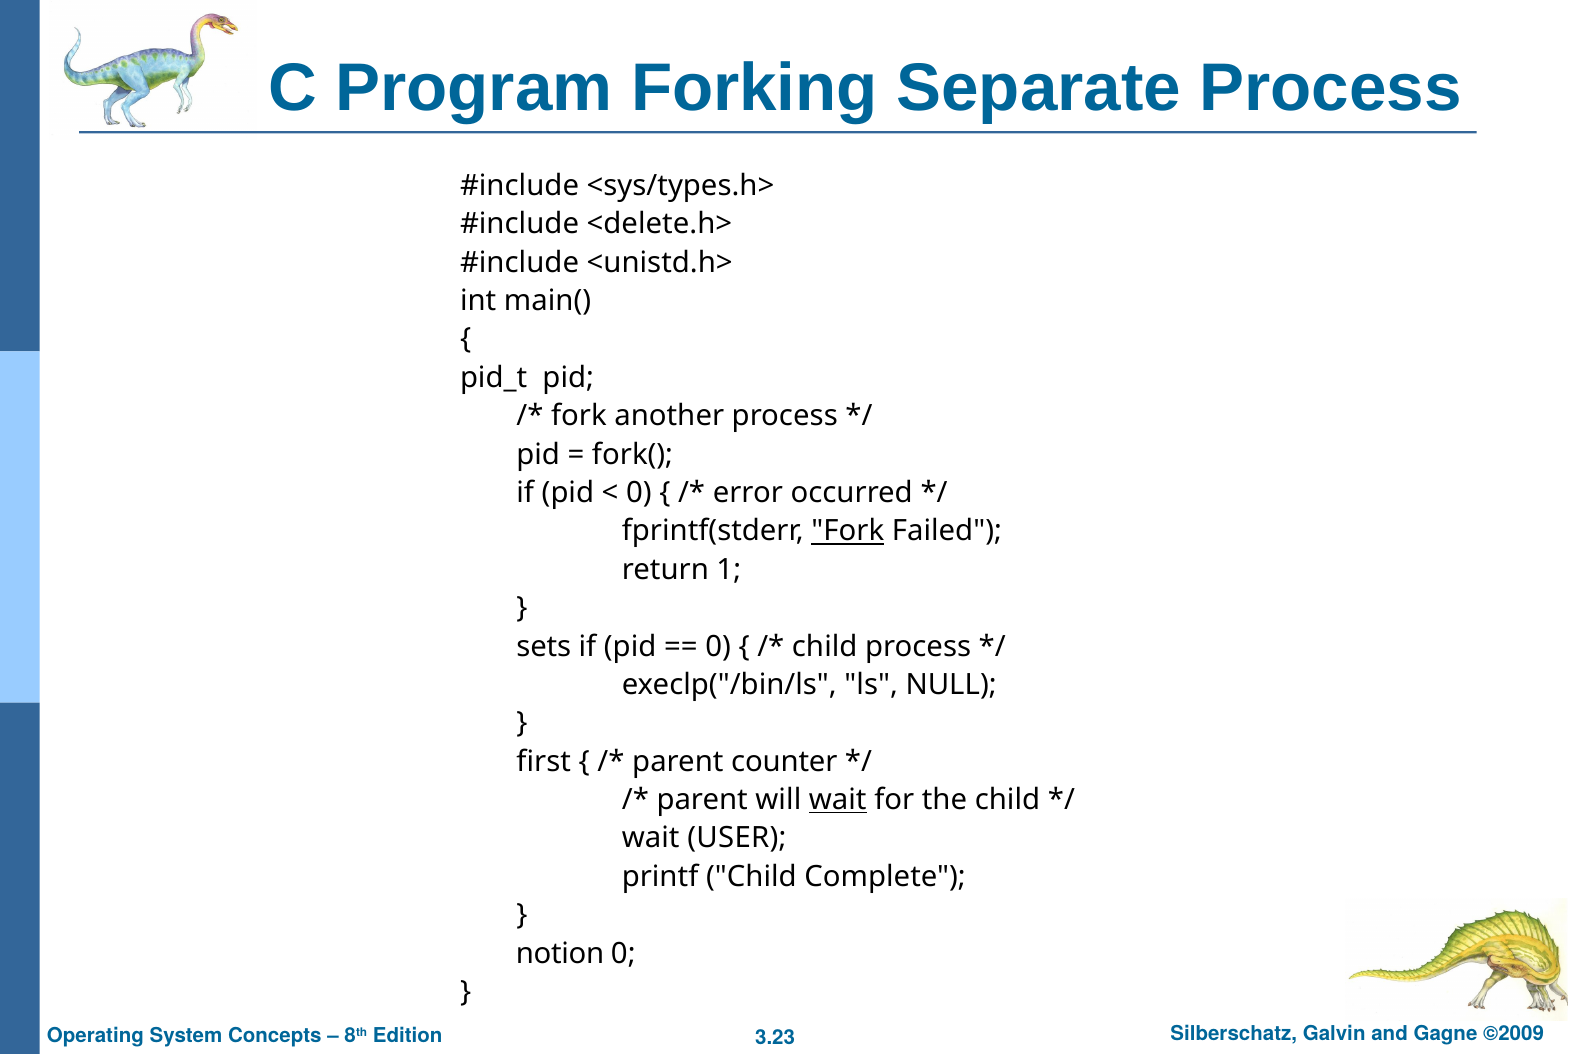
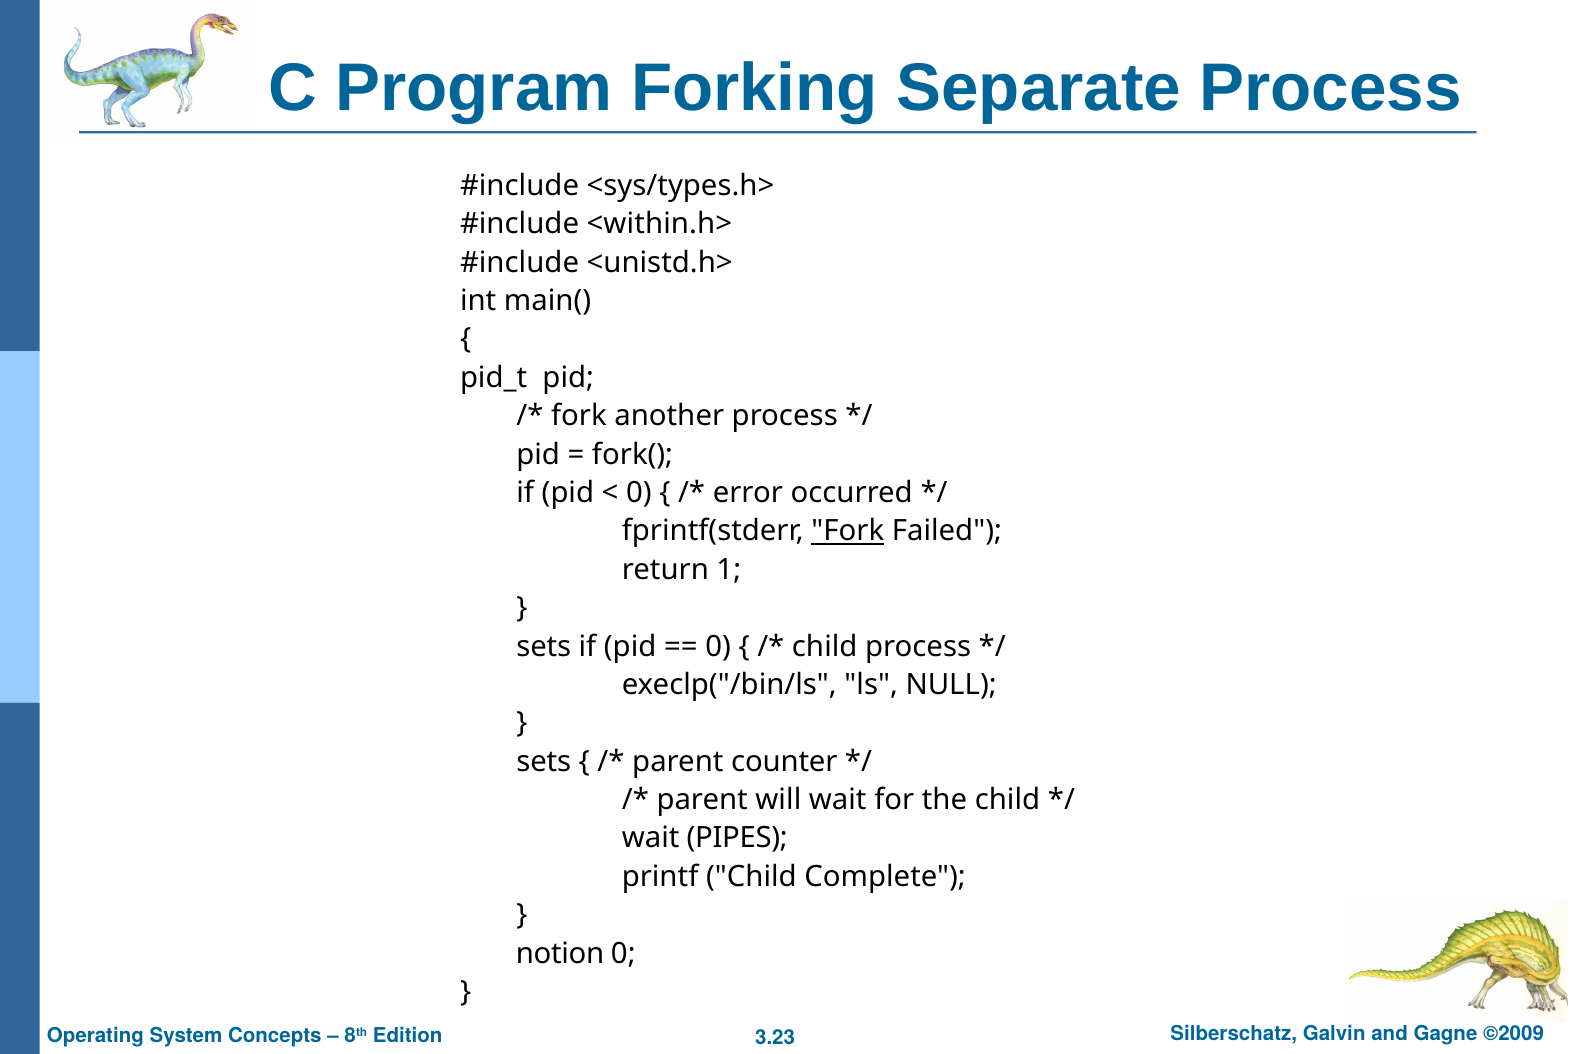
<delete.h>: <delete.h> -> <within.h>
first at (544, 762): first -> sets
wait at (838, 800) underline: present -> none
USER: USER -> PIPES
